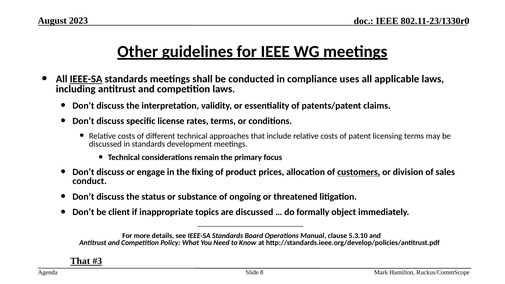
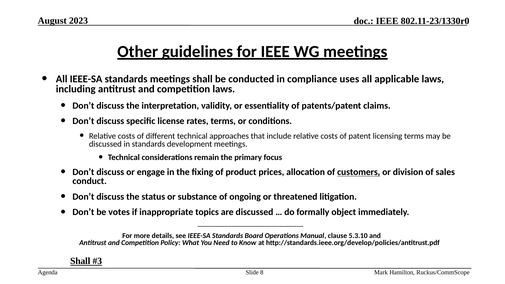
IEEE-SA at (86, 79) underline: present -> none
client: client -> votes
That at (80, 261): That -> Shall
